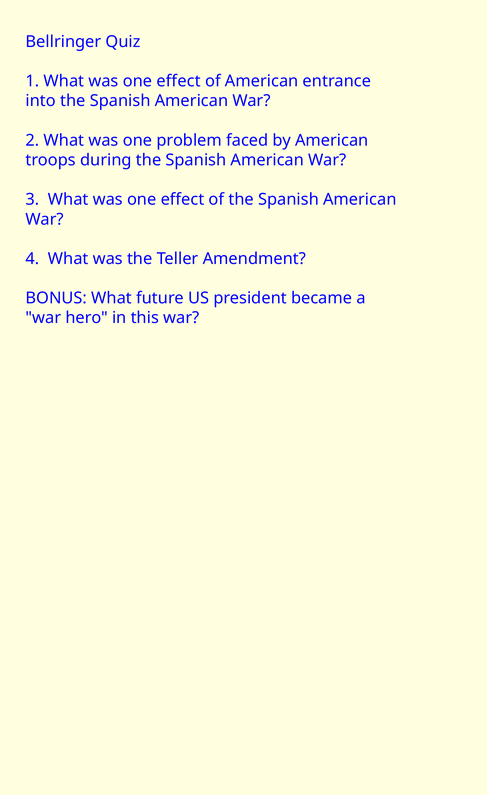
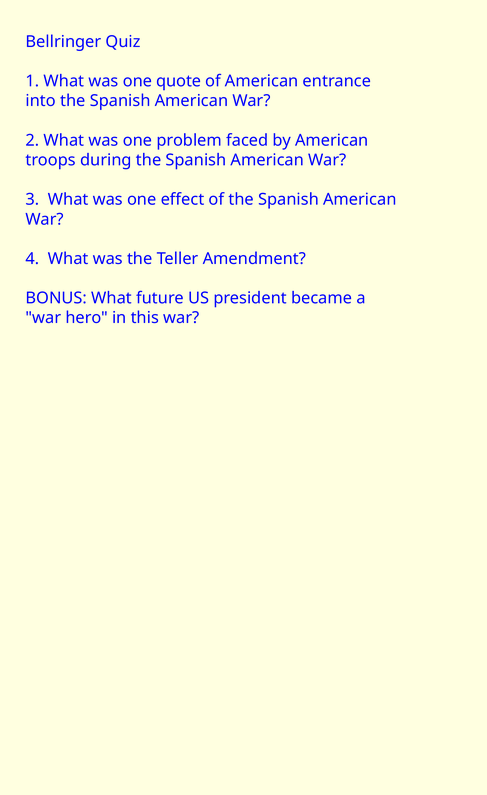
effect at (179, 81): effect -> quote
